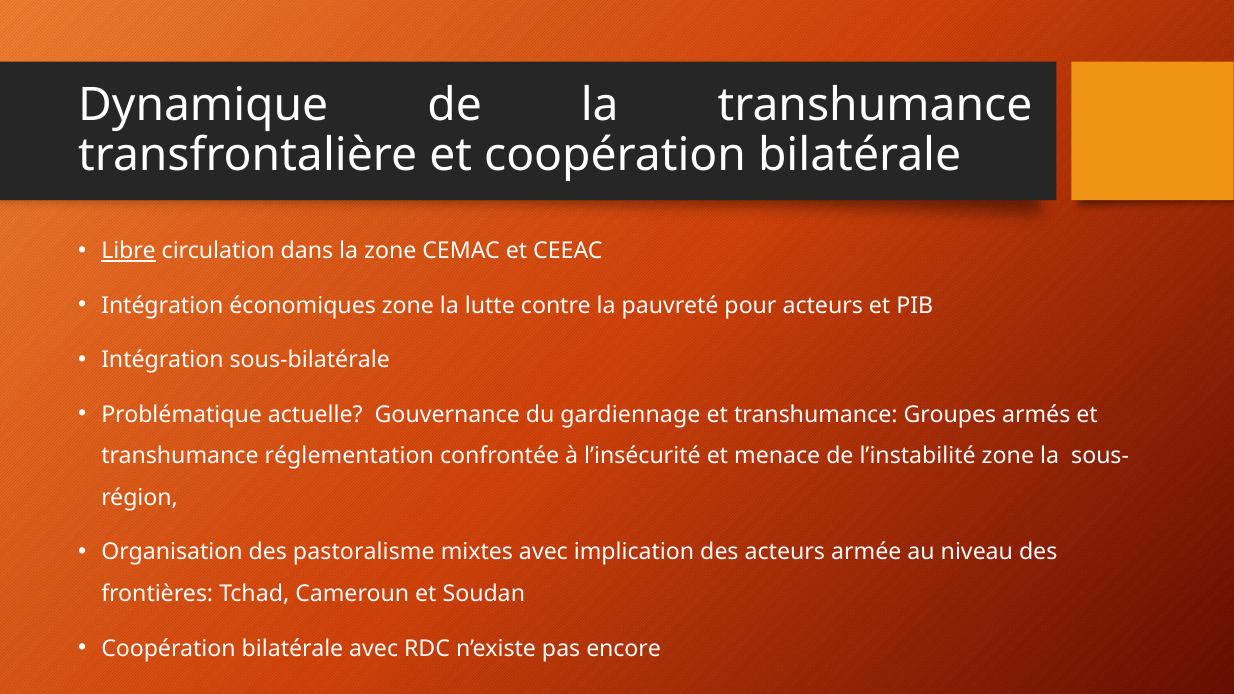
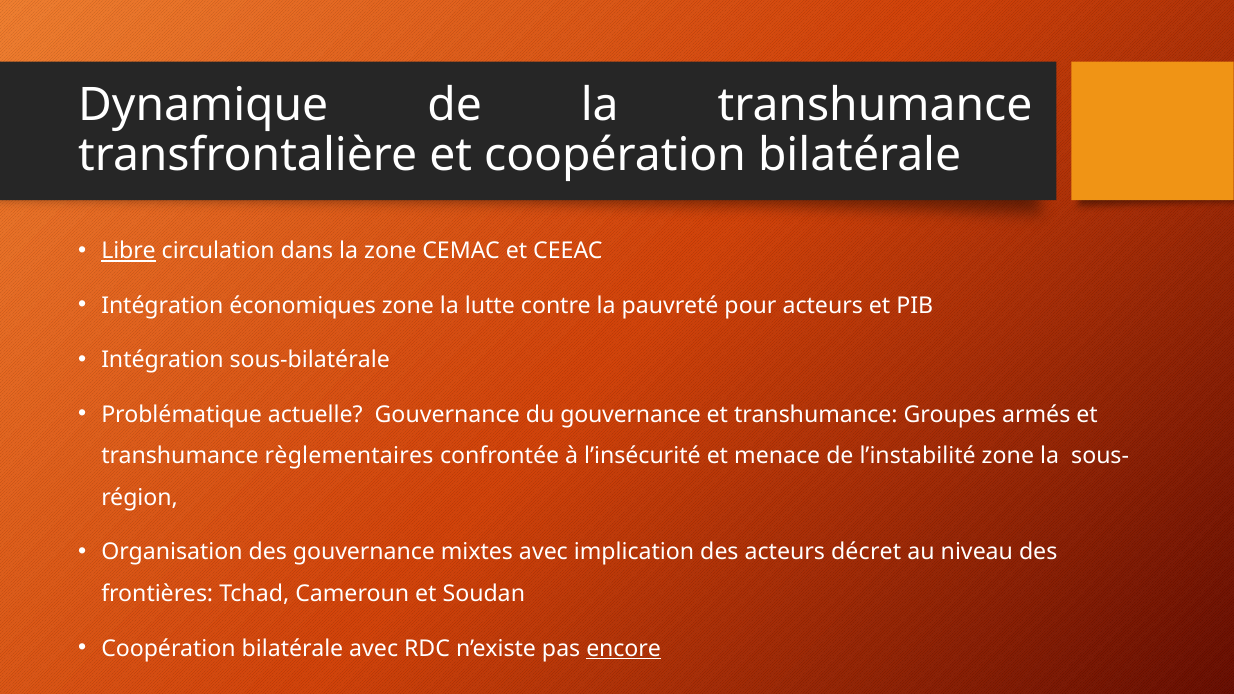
du gardiennage: gardiennage -> gouvernance
réglementation: réglementation -> règlementaires
des pastoralisme: pastoralisme -> gouvernance
armée: armée -> décret
encore underline: none -> present
